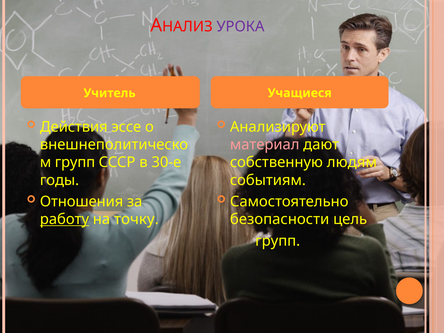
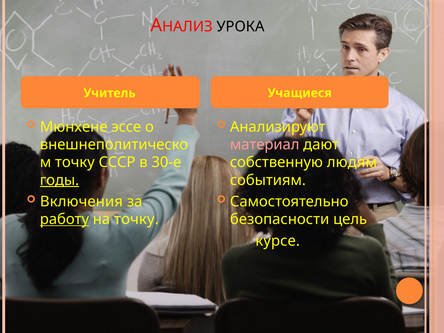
УРОКА colour: purple -> black
Действия: Действия -> Мюнхене
групп at (75, 162): групп -> точку
годы underline: none -> present
Отношения: Отношения -> Включения
групп at (278, 241): групп -> курсе
